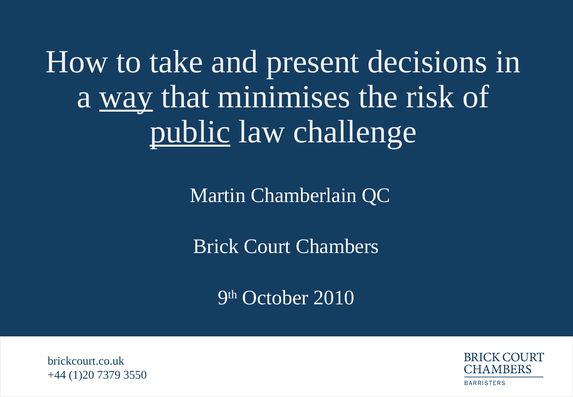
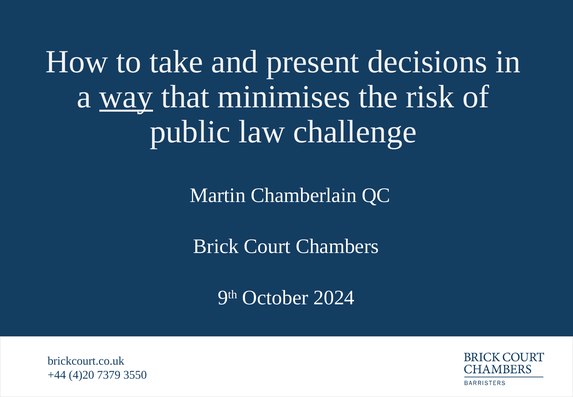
public underline: present -> none
2010: 2010 -> 2024
1)20: 1)20 -> 4)20
